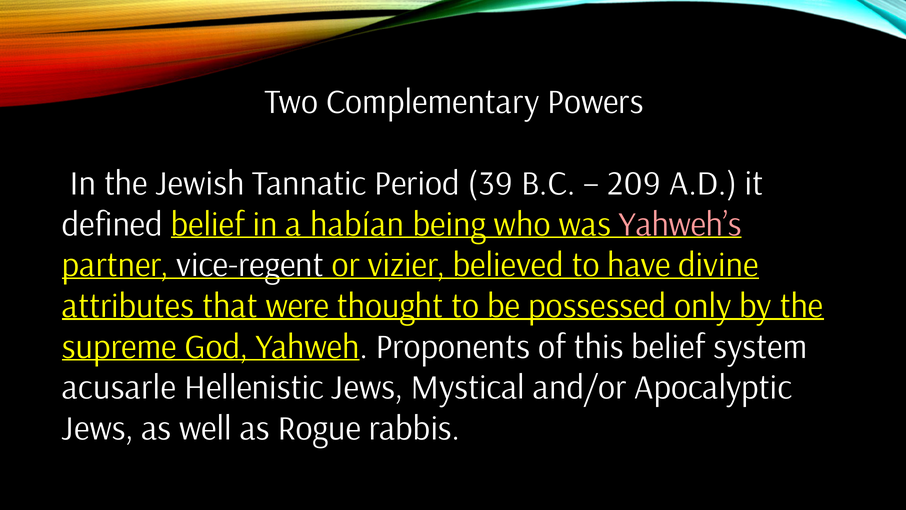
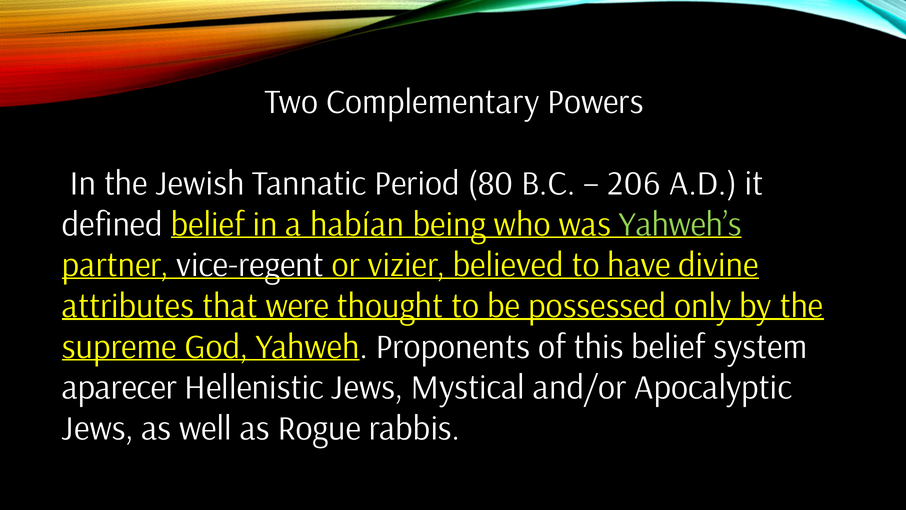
39: 39 -> 80
209: 209 -> 206
Yahweh’s colour: pink -> light green
acusarle: acusarle -> aparecer
